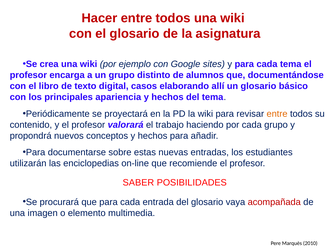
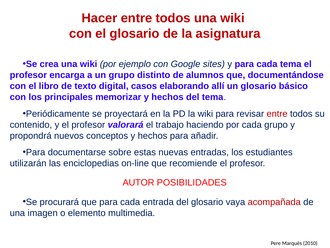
apariencia: apariencia -> memorizar
entre at (277, 114) colour: orange -> red
SABER: SABER -> AUTOR
